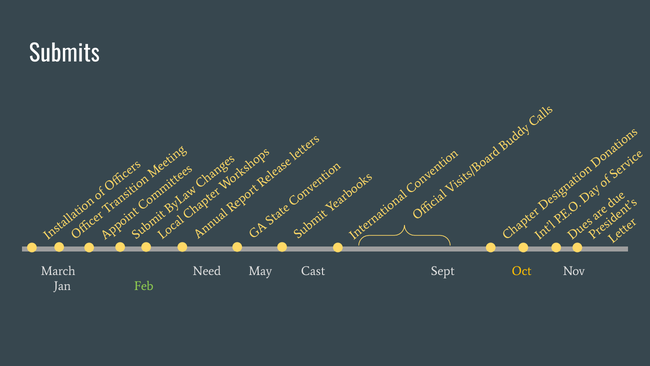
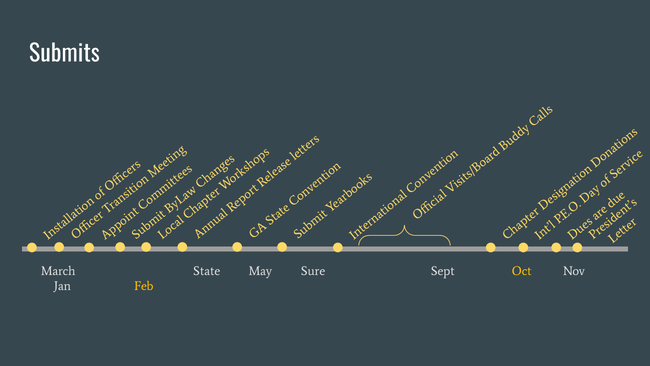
Need: Need -> State
Cast: Cast -> Sure
Feb colour: light green -> yellow
